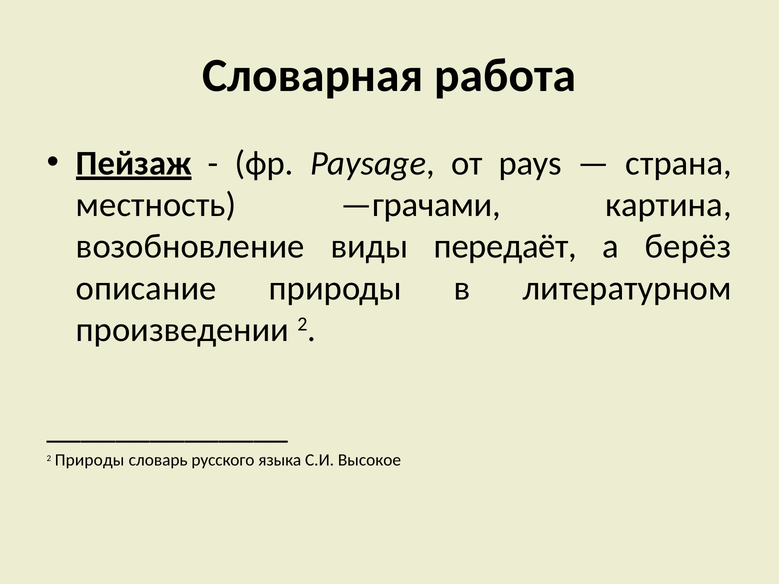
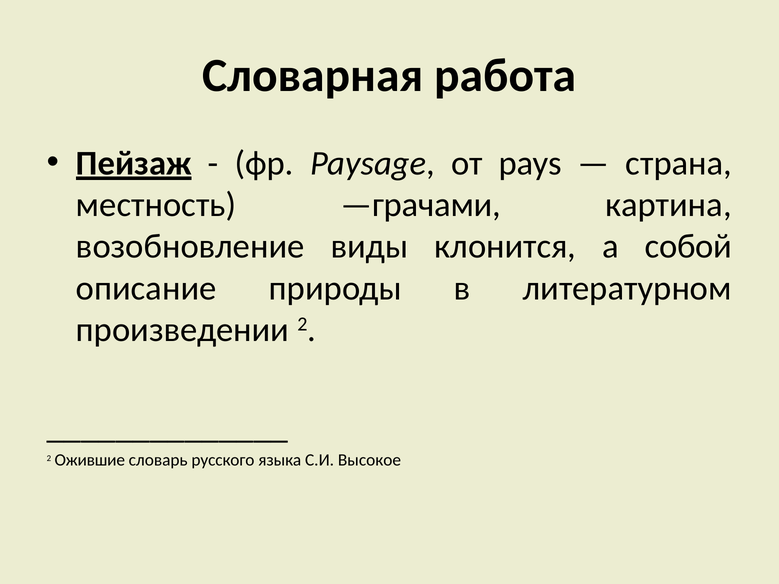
передаёт: передаёт -> клонится
берёз: берёз -> собой
2 Природы: Природы -> Ожившие
